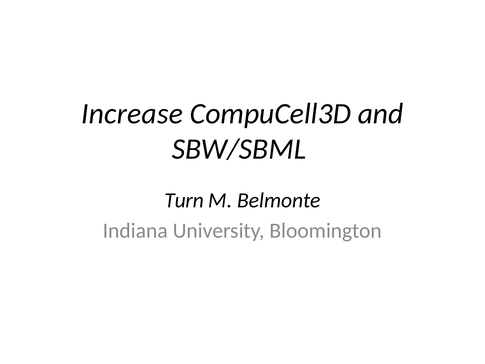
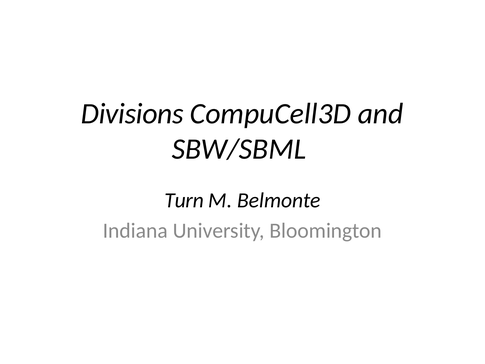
Increase: Increase -> Divisions
